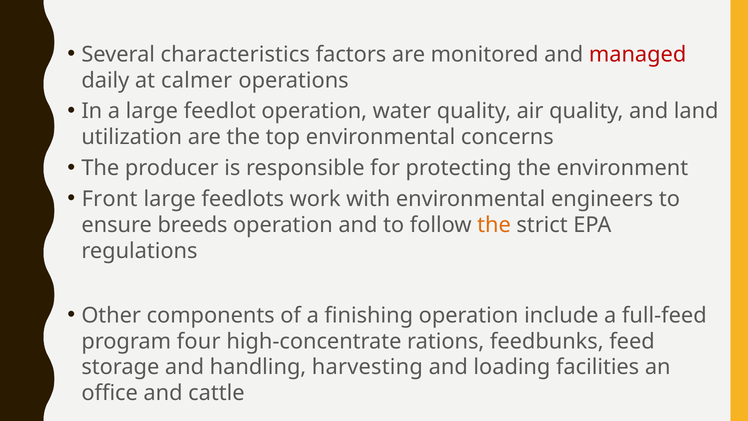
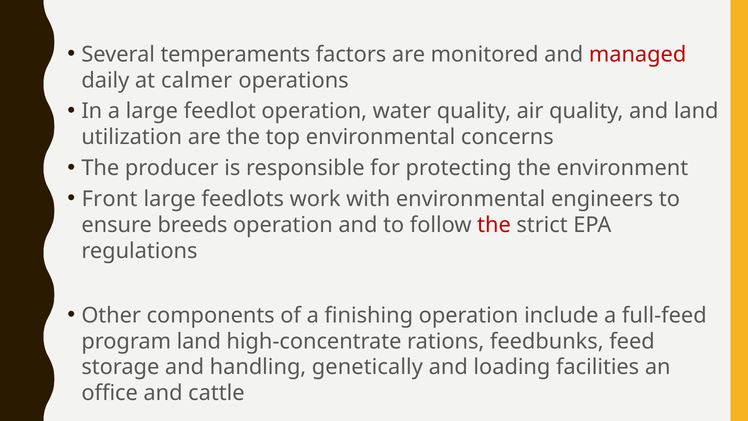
characteristics: characteristics -> temperaments
the at (494, 225) colour: orange -> red
program four: four -> land
harvesting: harvesting -> genetically
